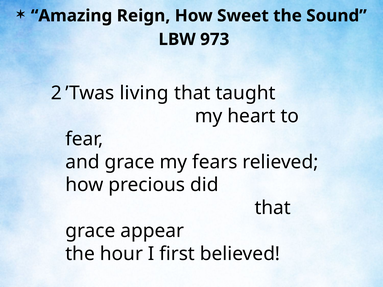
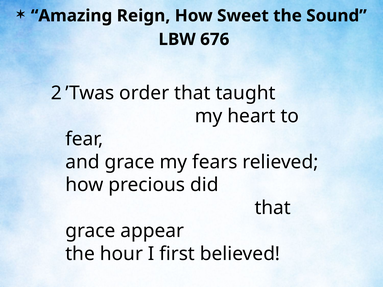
973: 973 -> 676
living: living -> order
